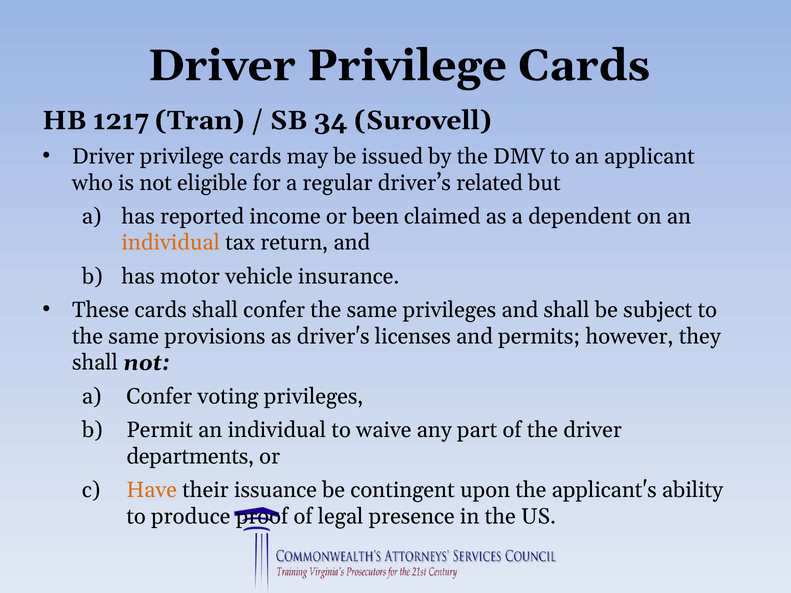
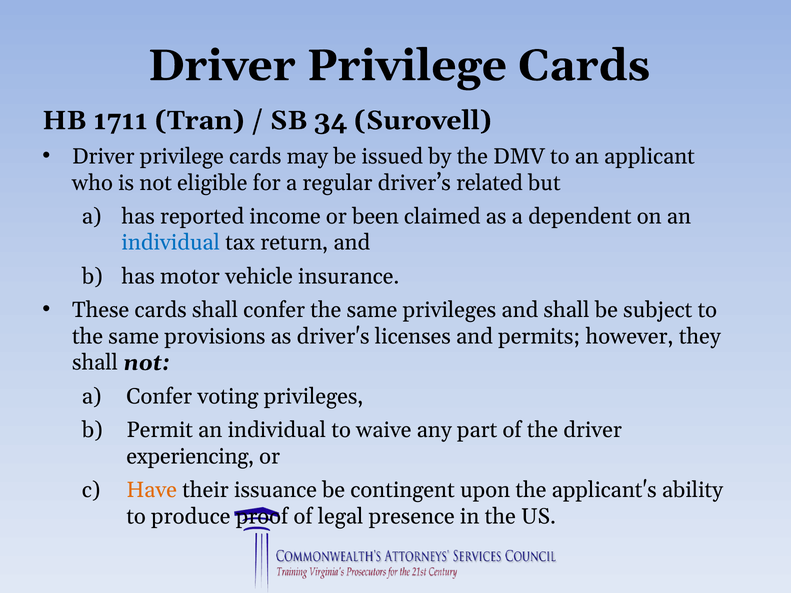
1217: 1217 -> 1711
individual at (171, 243) colour: orange -> blue
departments: departments -> experiencing
